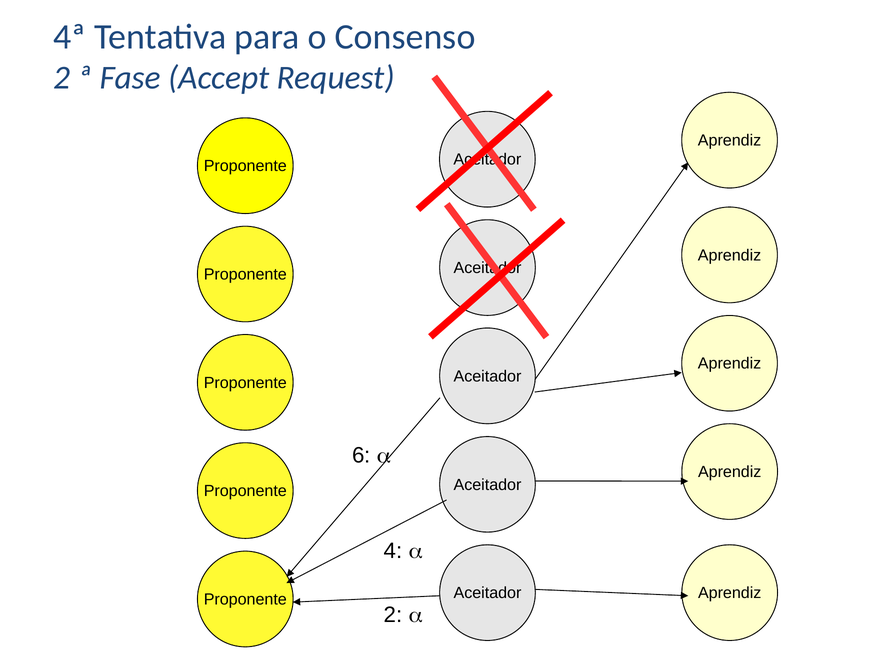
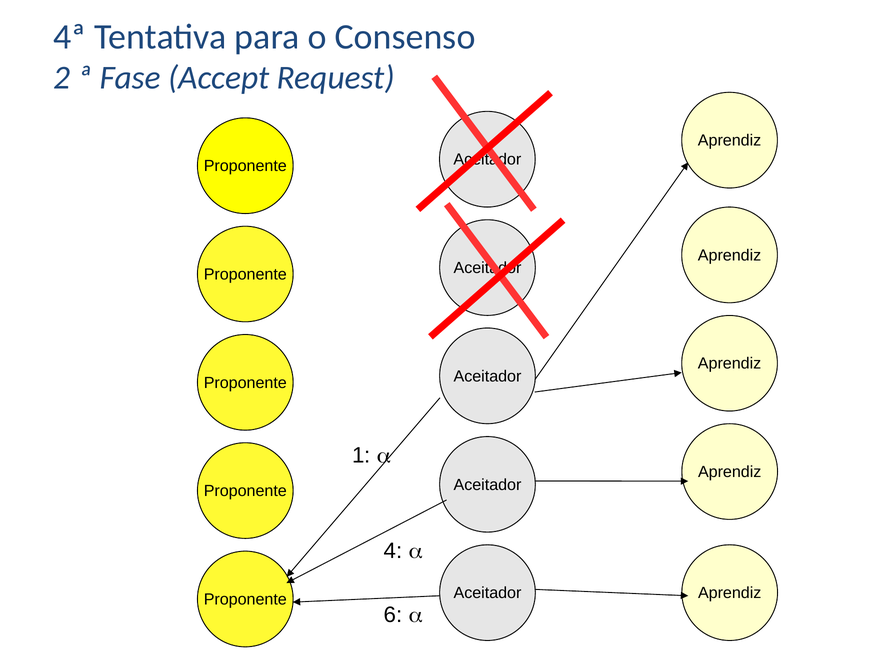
6: 6 -> 1
2 at (393, 615): 2 -> 6
